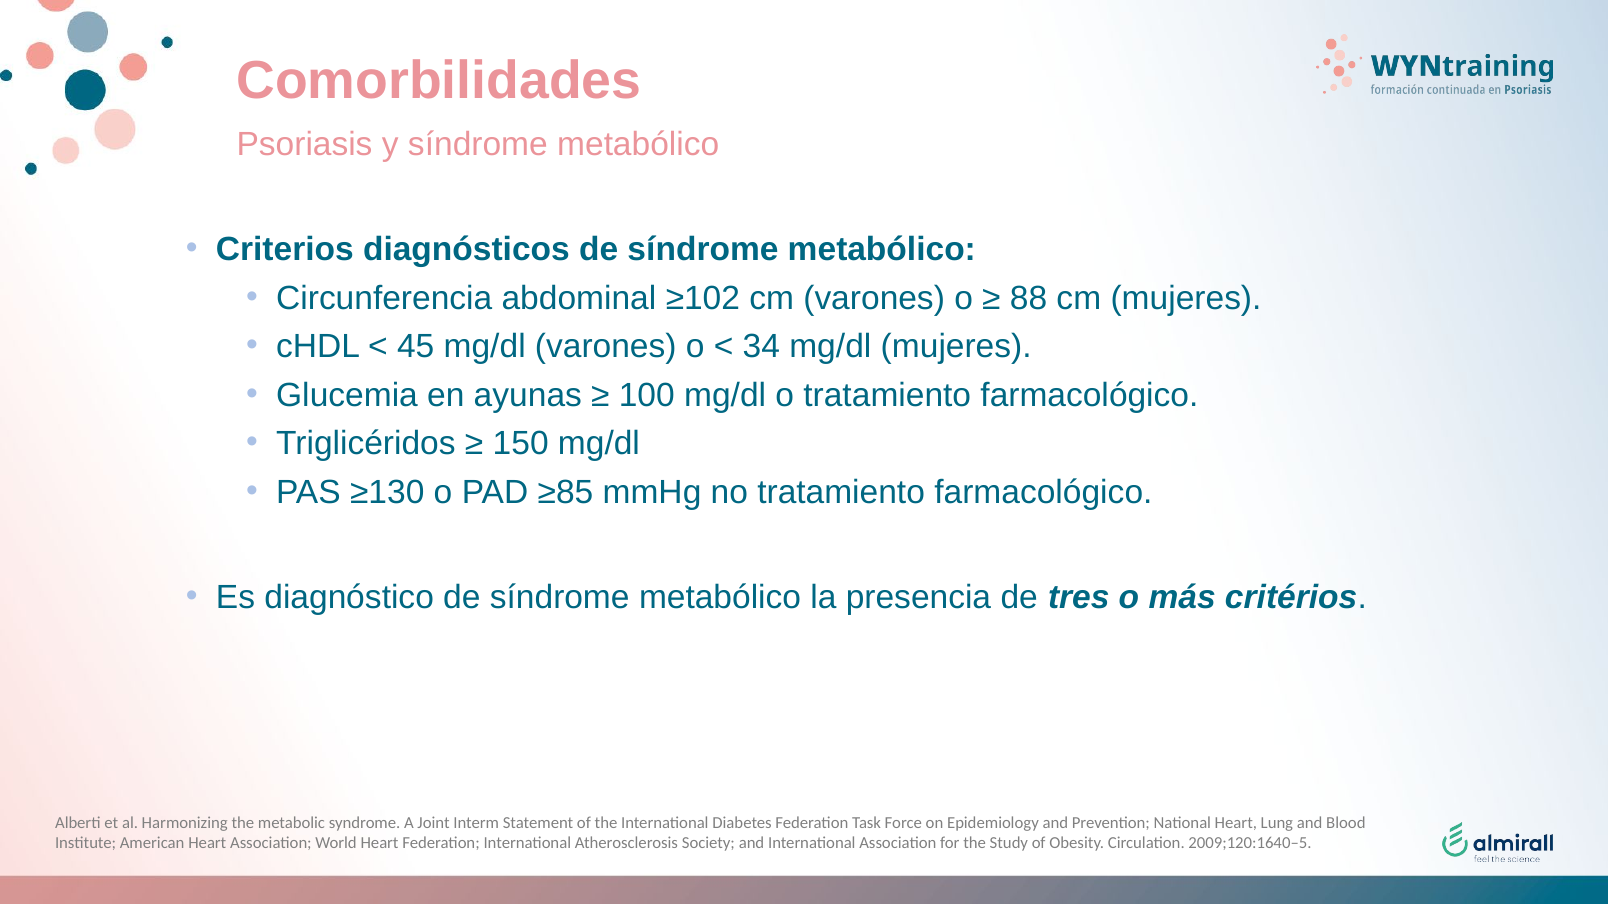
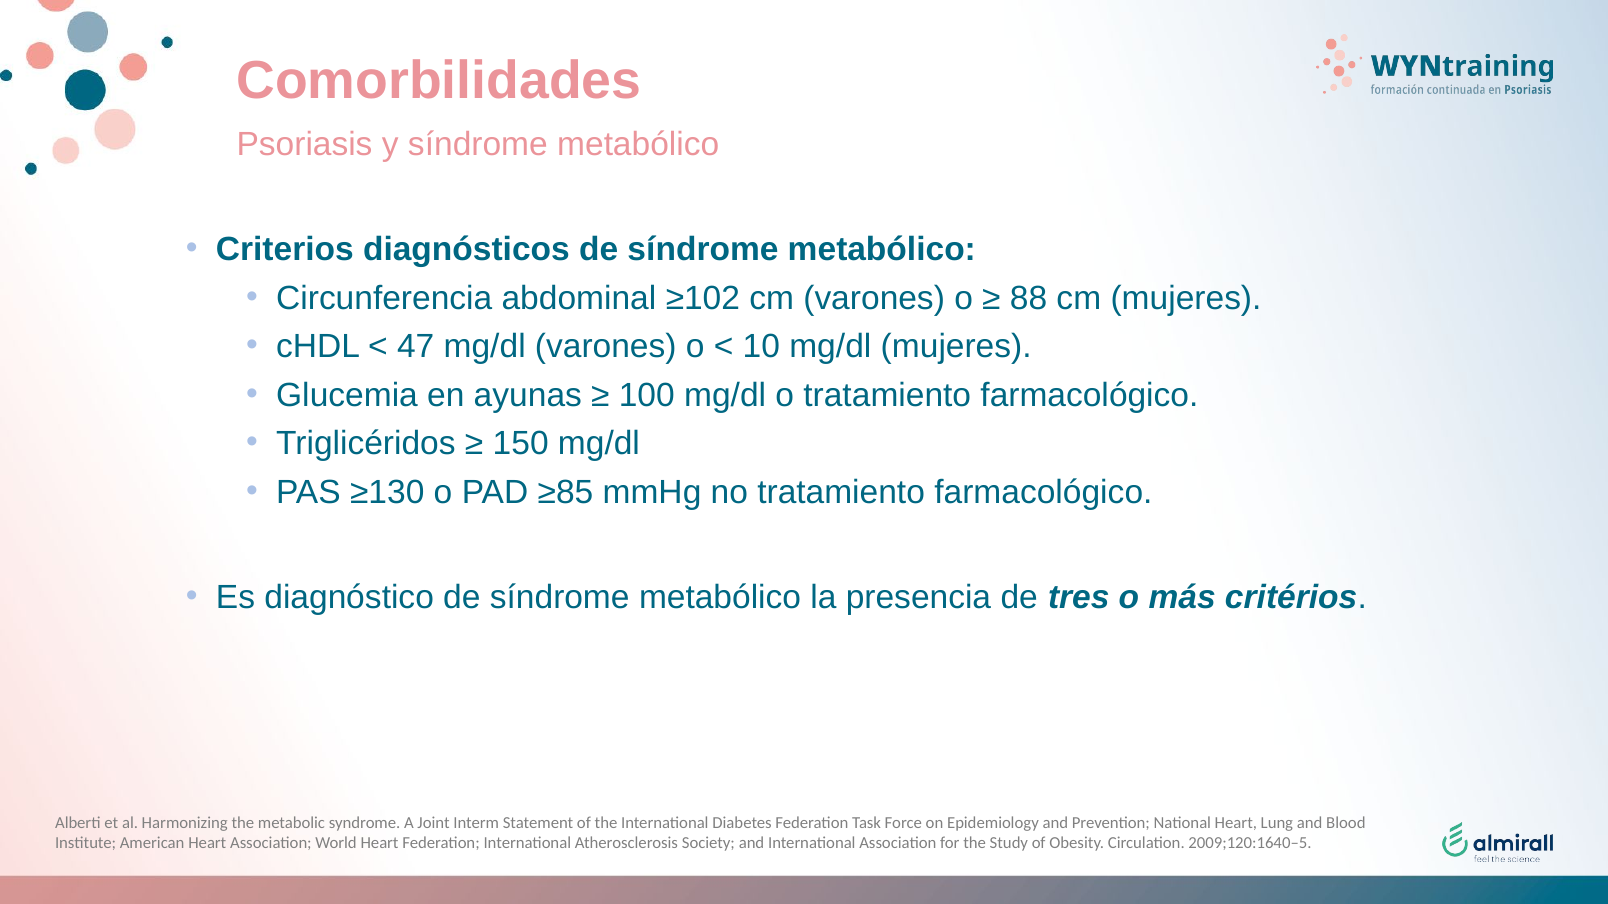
45: 45 -> 47
34: 34 -> 10
